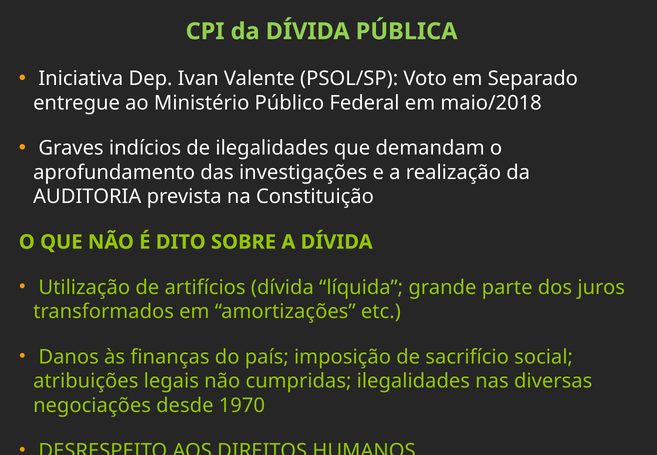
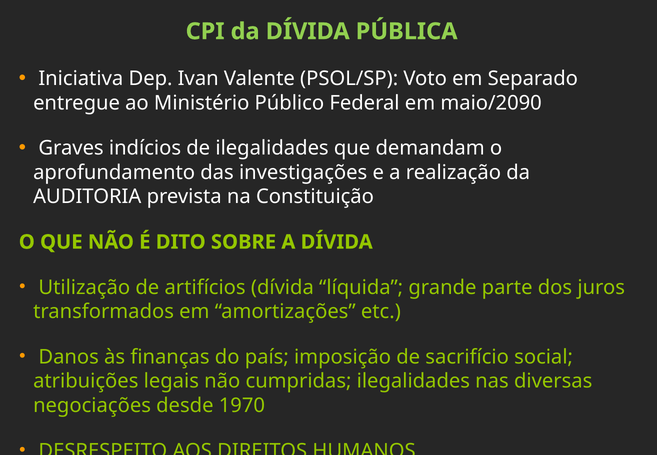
maio/2018: maio/2018 -> maio/2090
